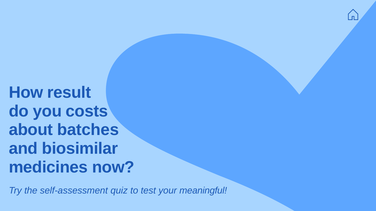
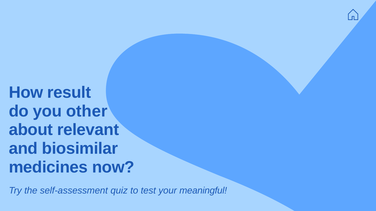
costs: costs -> other
batches: batches -> relevant
